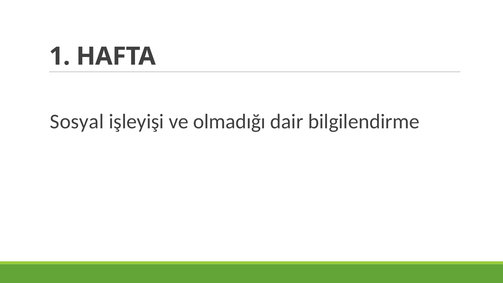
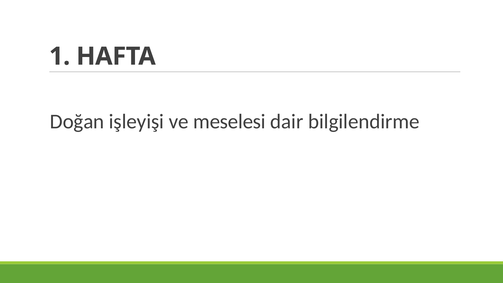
Sosyal: Sosyal -> Doğan
olmadığı: olmadığı -> meselesi
